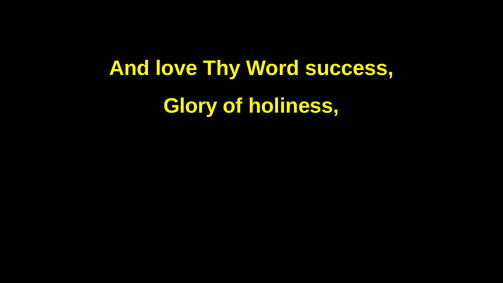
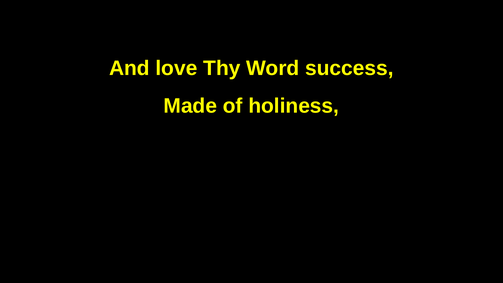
Glory: Glory -> Made
